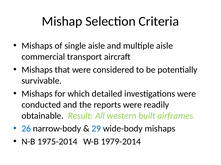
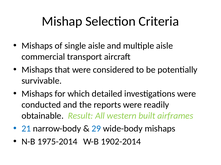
26: 26 -> 21
1979-2014: 1979-2014 -> 1902-2014
